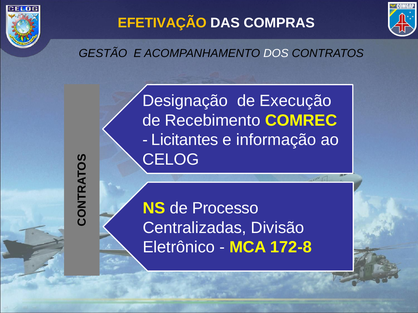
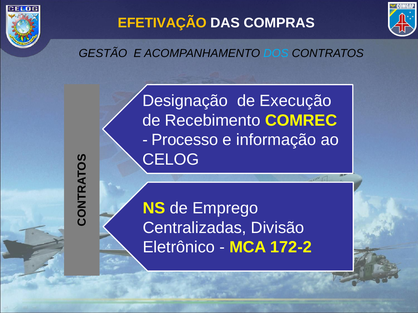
DOS colour: white -> light blue
Licitantes: Licitantes -> Processo
Processo: Processo -> Emprego
172-8: 172-8 -> 172-2
